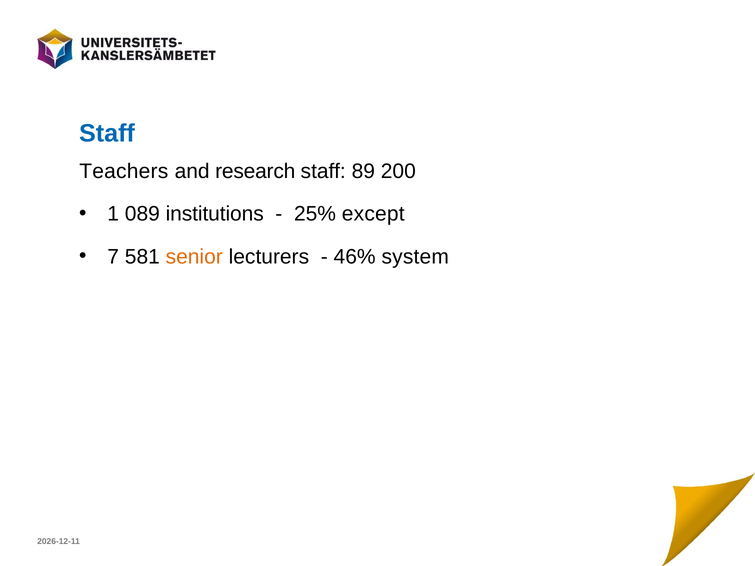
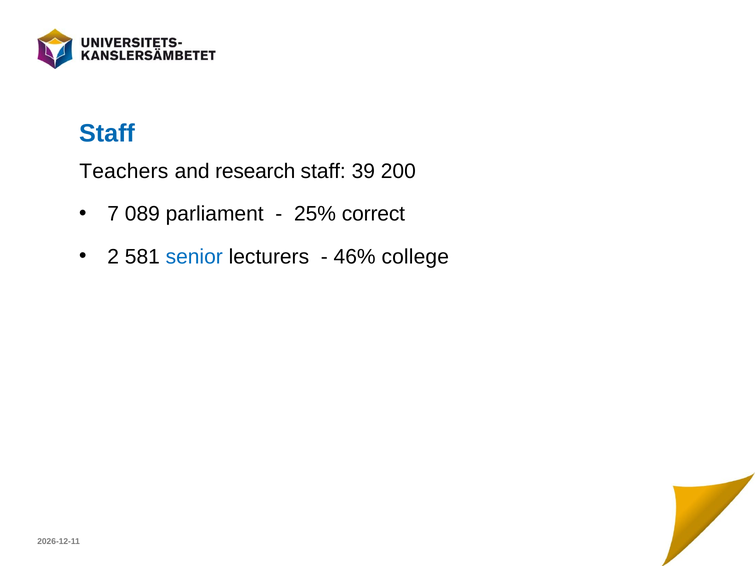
89: 89 -> 39
1: 1 -> 7
institutions: institutions -> parliament
except: except -> correct
7: 7 -> 2
senior colour: orange -> blue
system: system -> college
